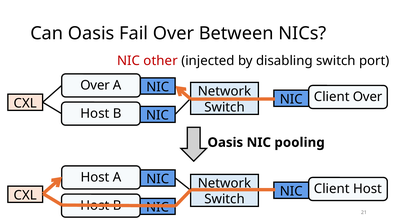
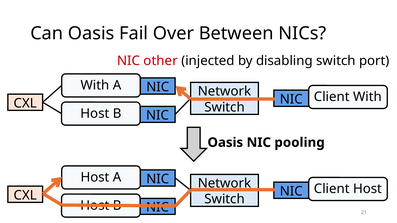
Over at (95, 85): Over -> With
Client Over: Over -> With
